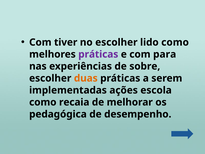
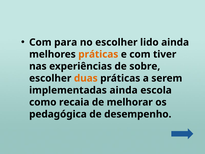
tiver: tiver -> para
lido como: como -> ainda
práticas at (98, 54) colour: purple -> orange
para: para -> tiver
implementadas ações: ações -> ainda
